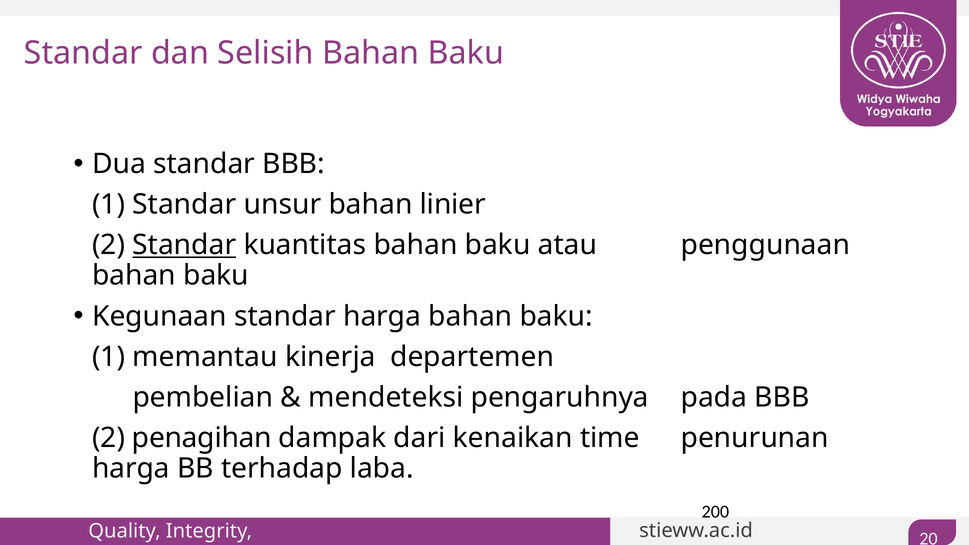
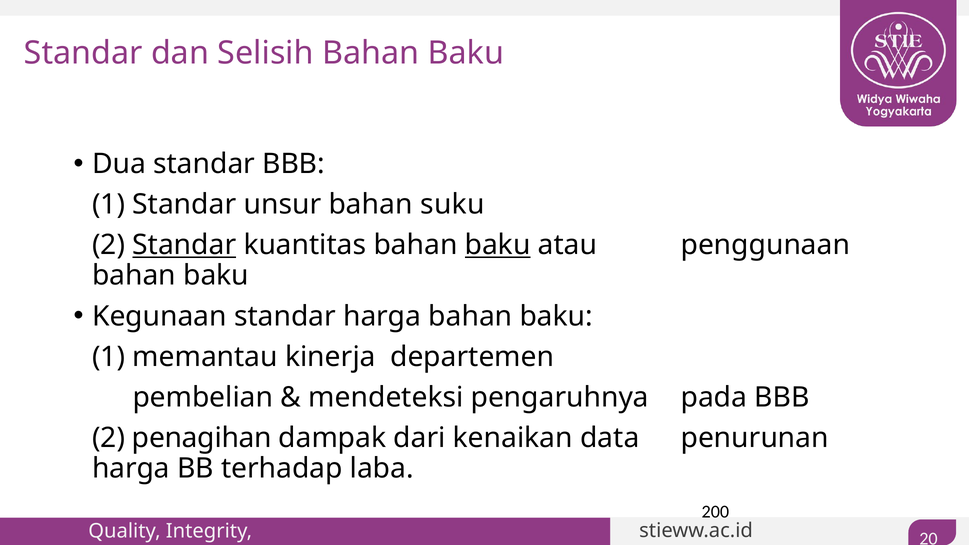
linier: linier -> suku
baku at (498, 245) underline: none -> present
time: time -> data
